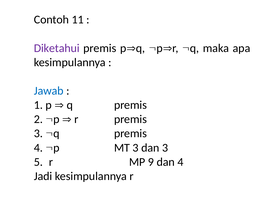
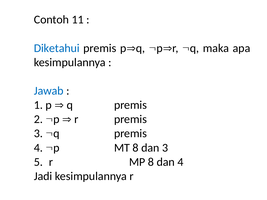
Diketahui colour: purple -> blue
MT 3: 3 -> 8
MP 9: 9 -> 8
